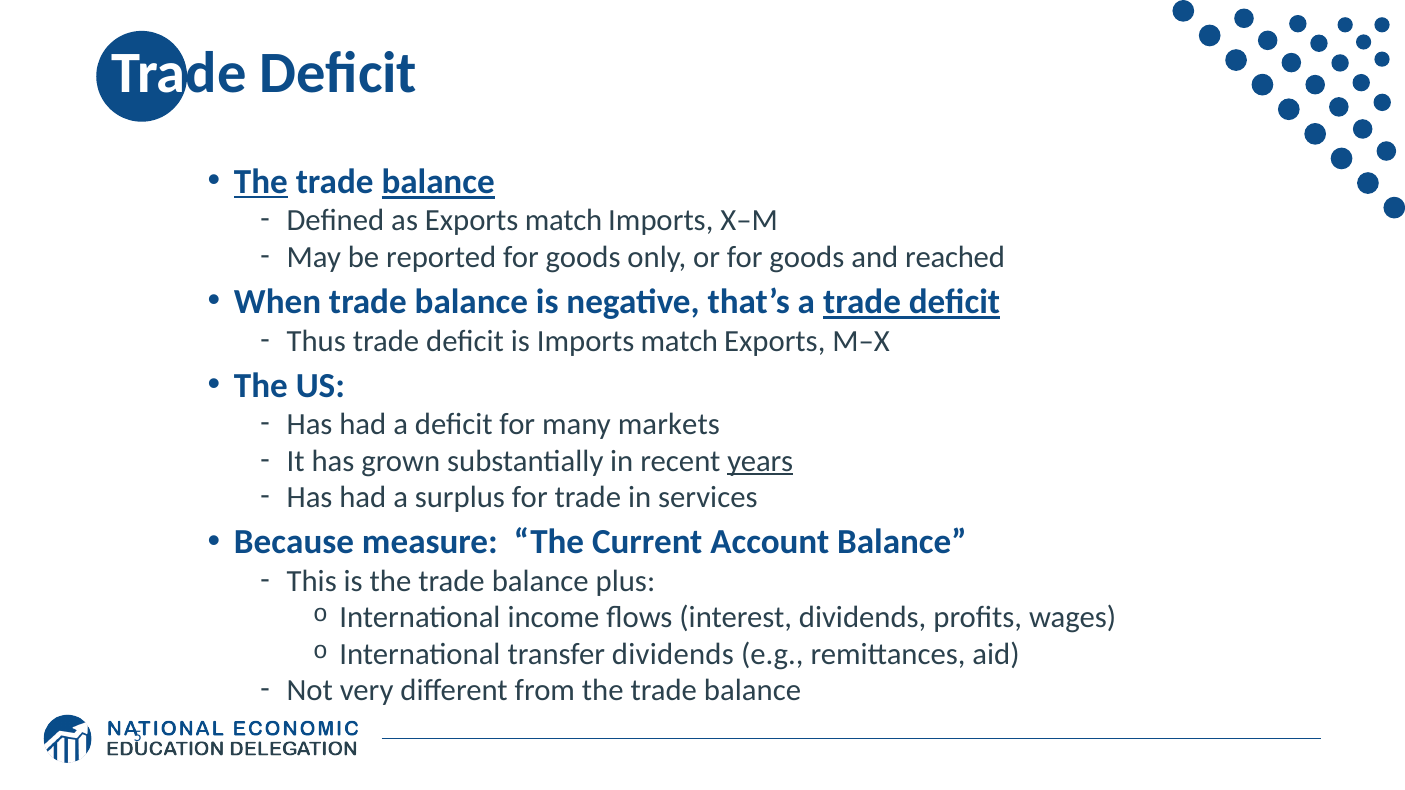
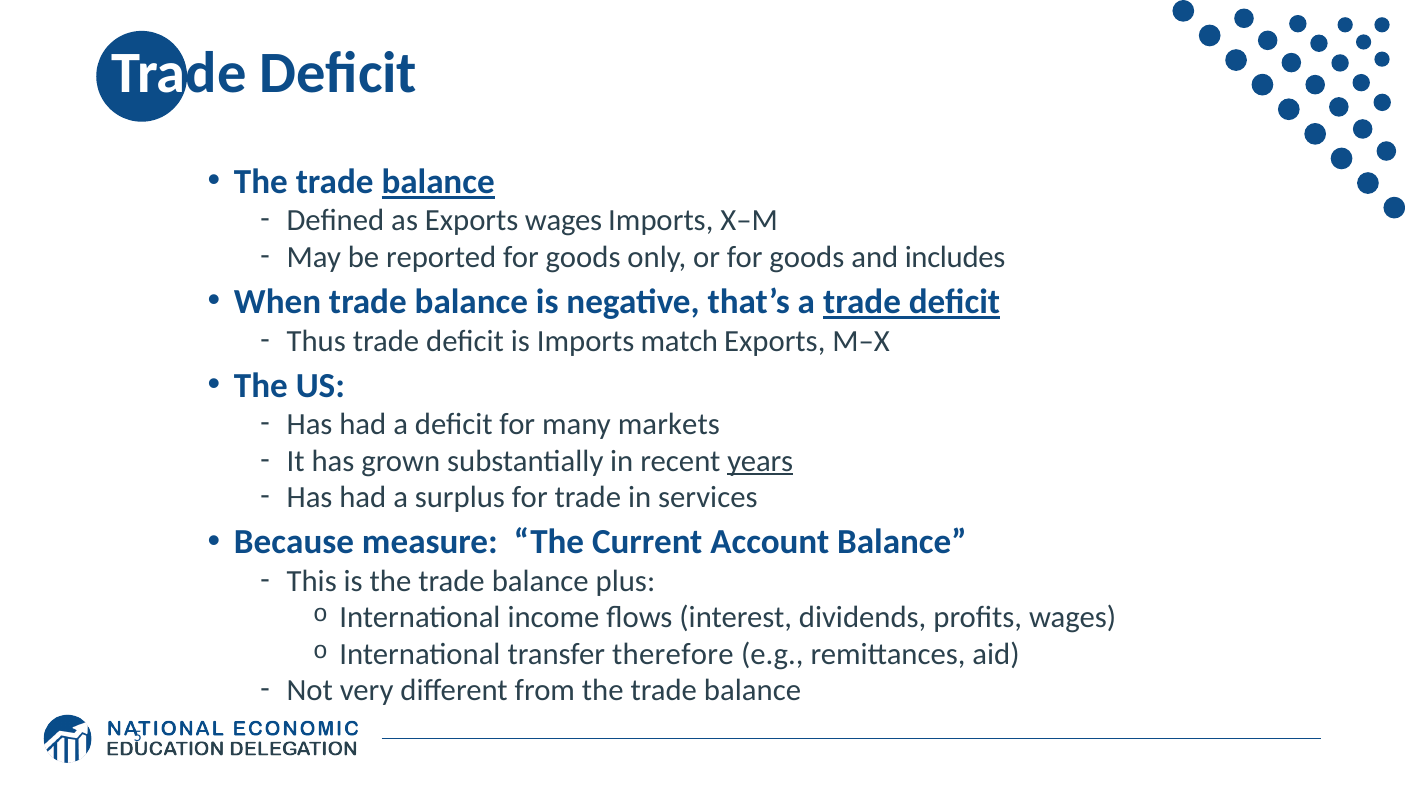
The at (261, 182) underline: present -> none
Exports match: match -> wages
reached: reached -> includes
transfer dividends: dividends -> therefore
